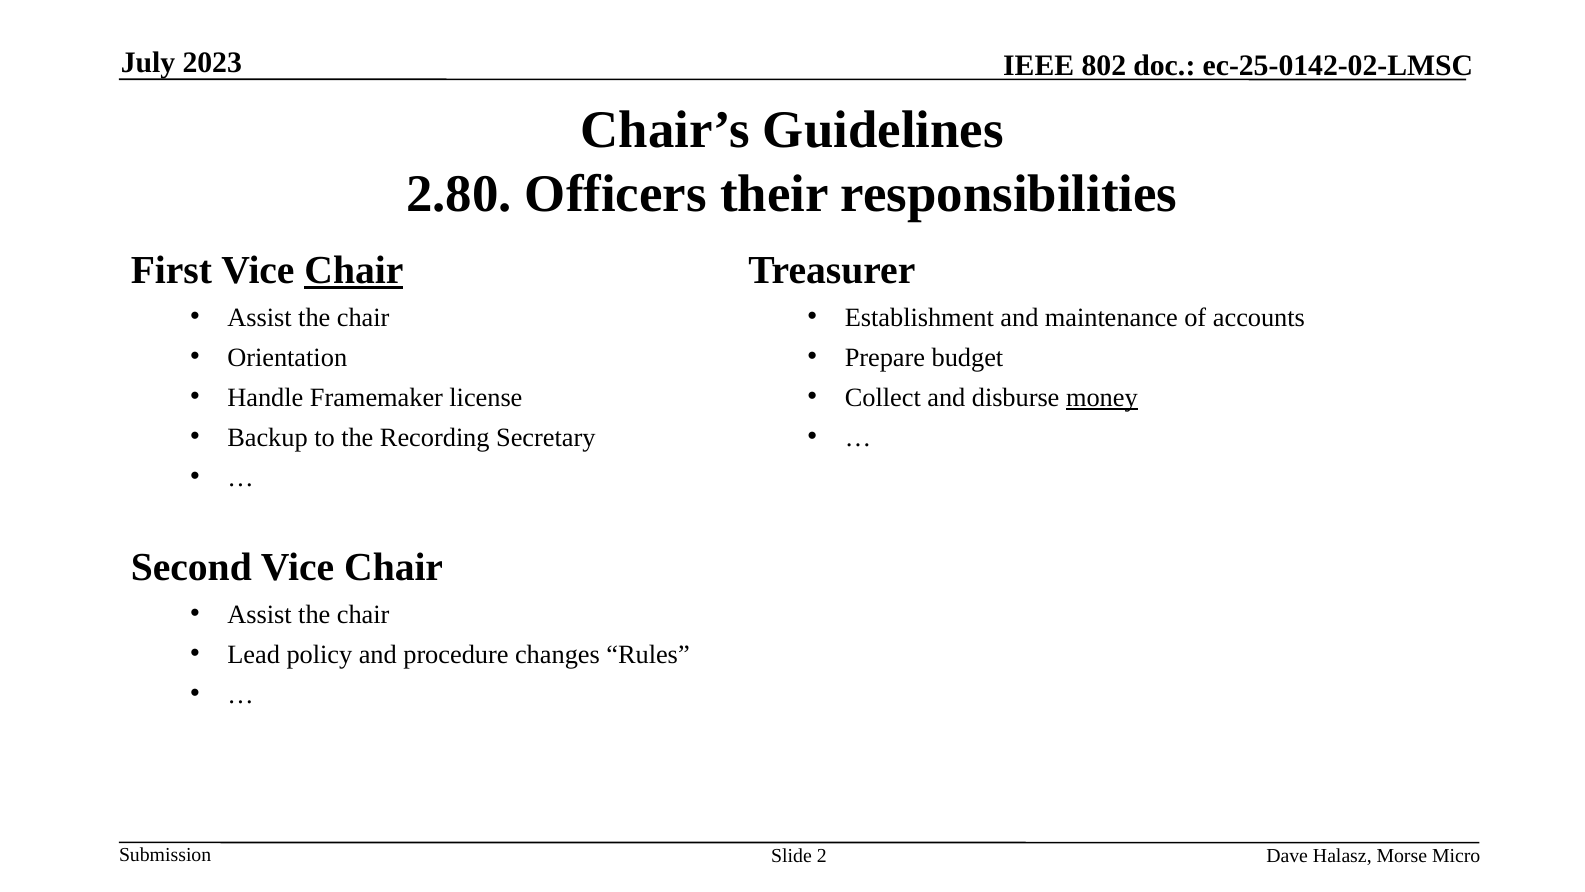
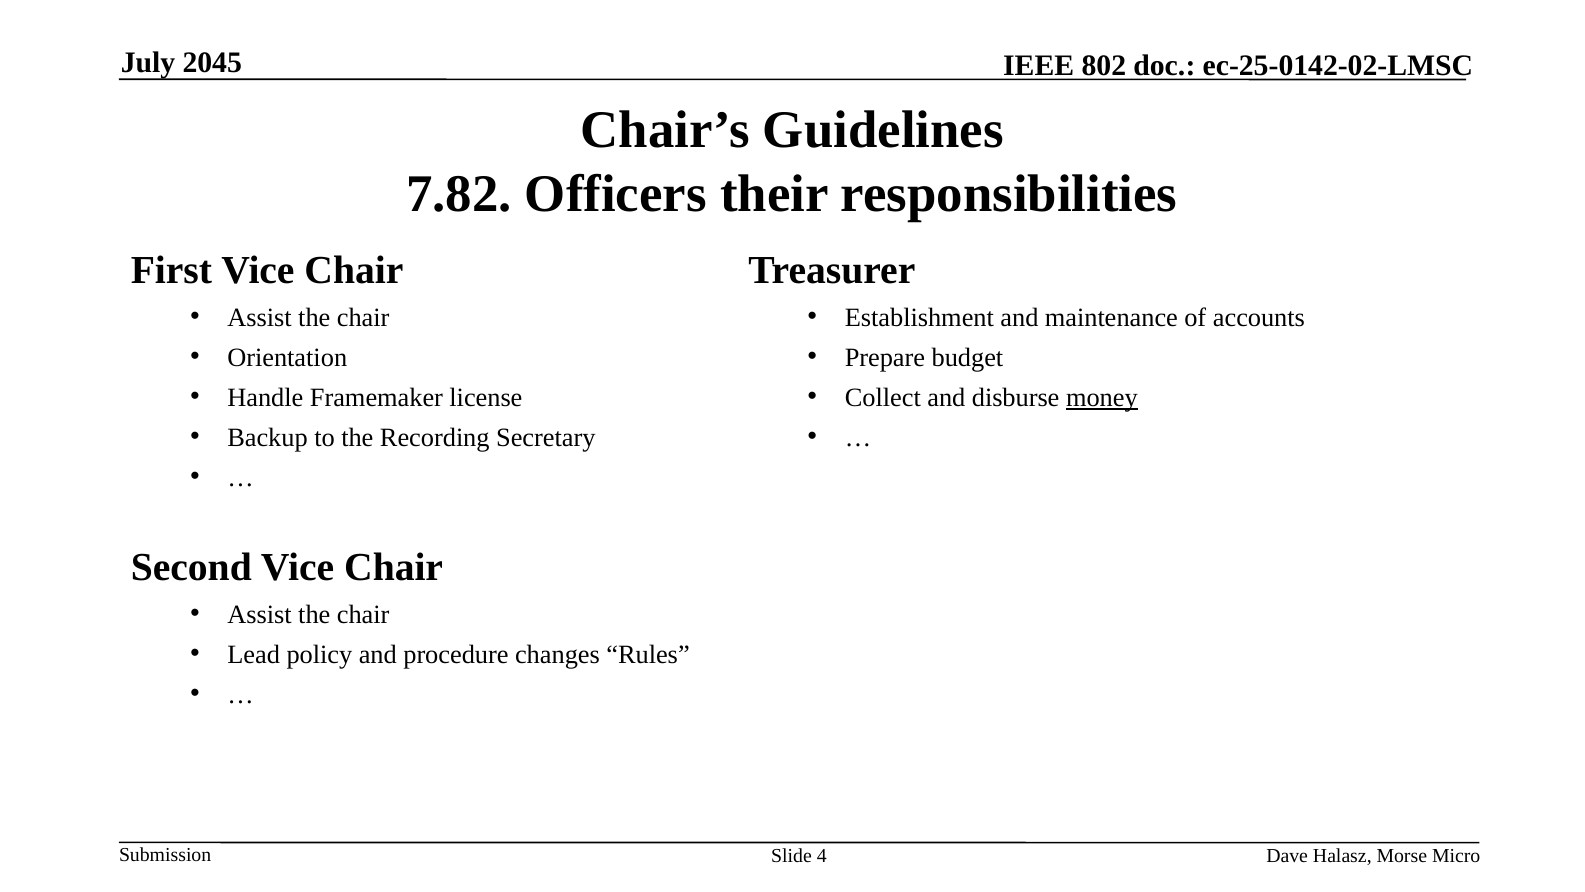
2023: 2023 -> 2045
2.80: 2.80 -> 7.82
Chair at (354, 270) underline: present -> none
2: 2 -> 4
